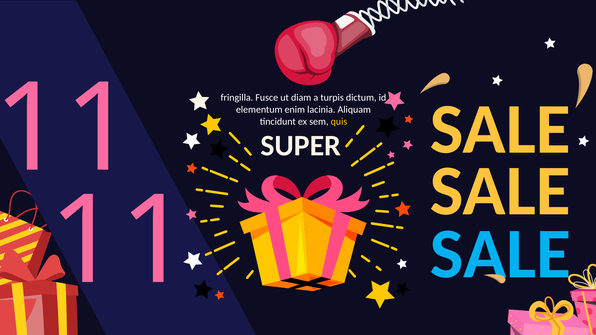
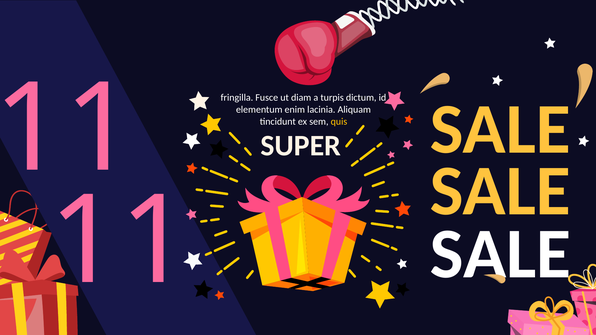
SALE at (500, 254) colour: light blue -> white
